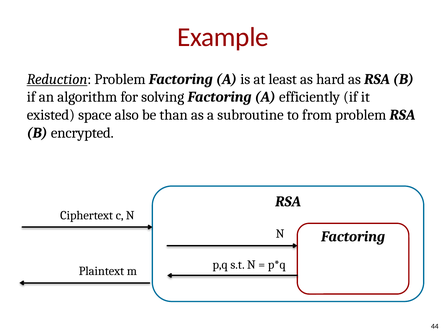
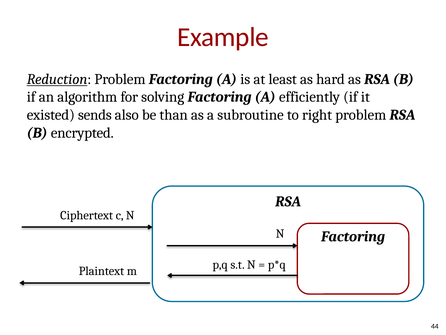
space: space -> sends
from: from -> right
